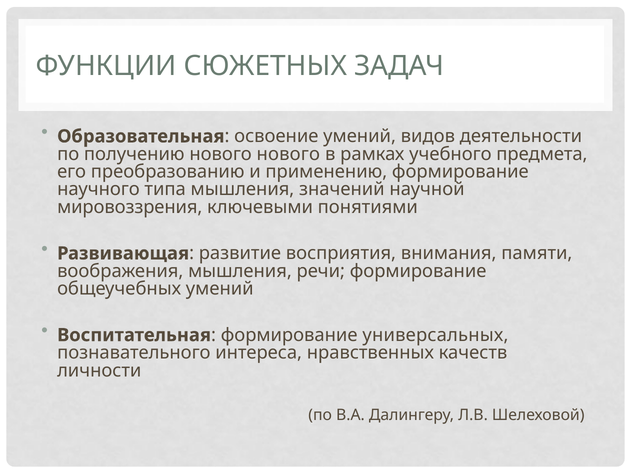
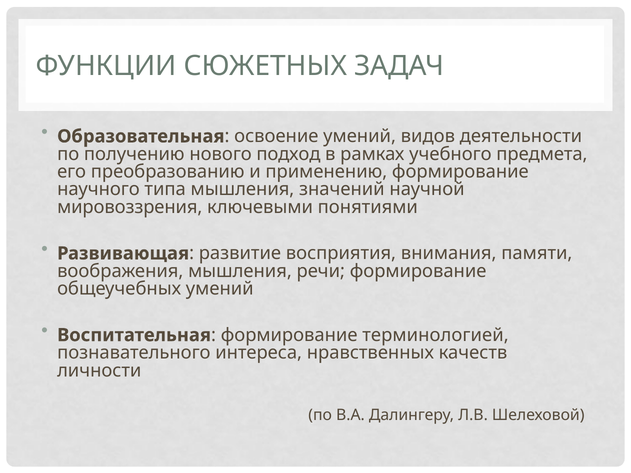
нового нового: нового -> подход
универсальных: универсальных -> терминологией
